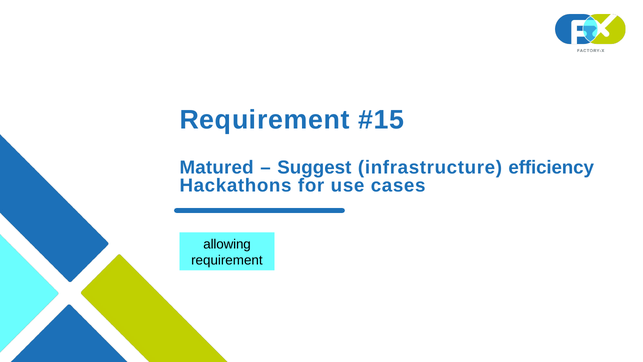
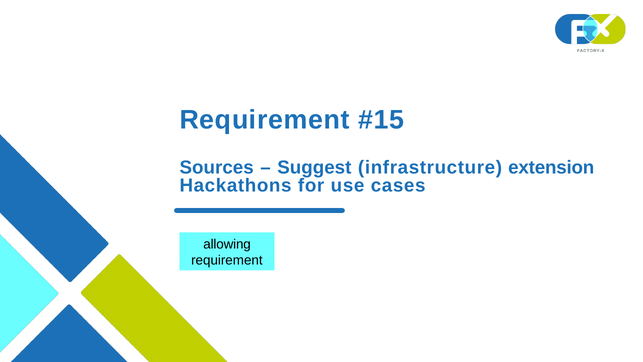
Matured: Matured -> Sources
efficiency: efficiency -> extension
